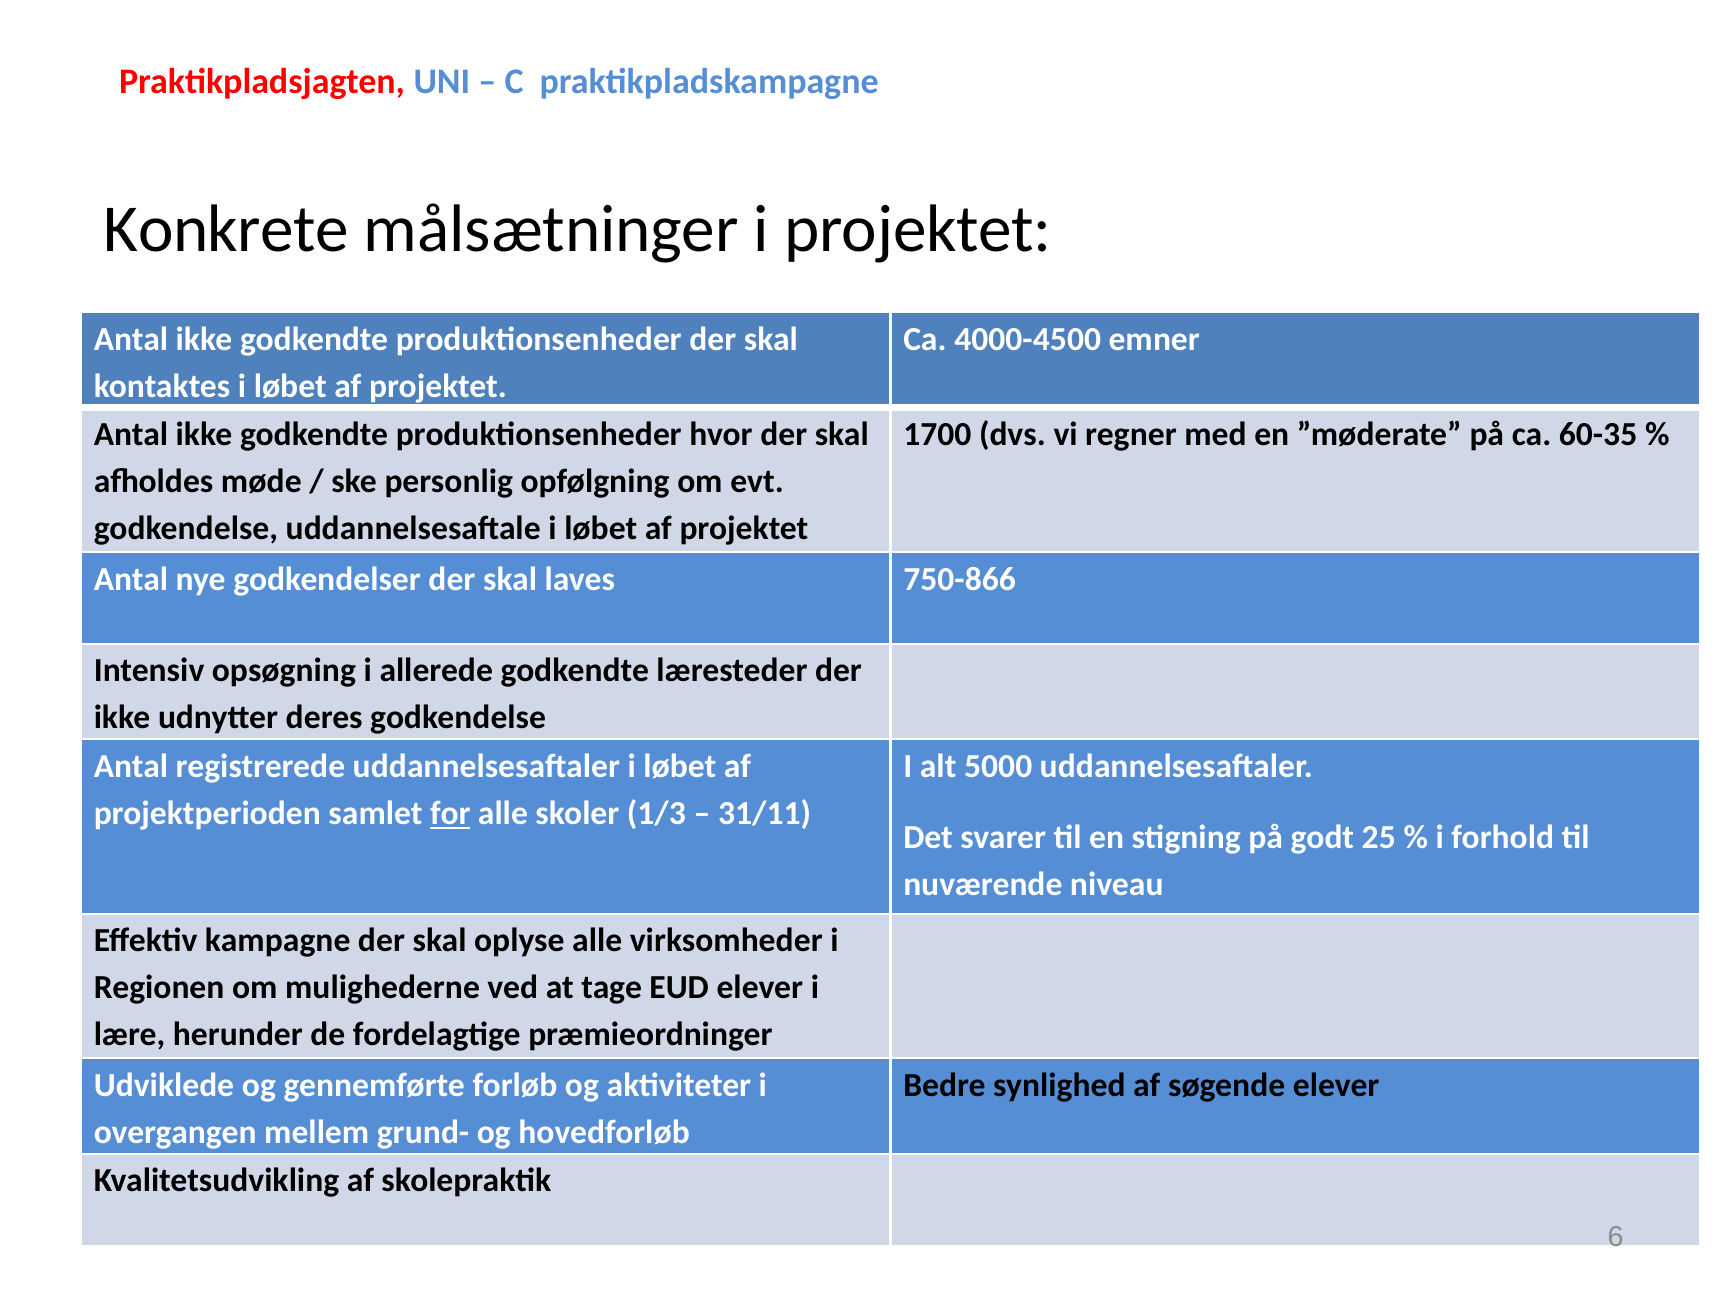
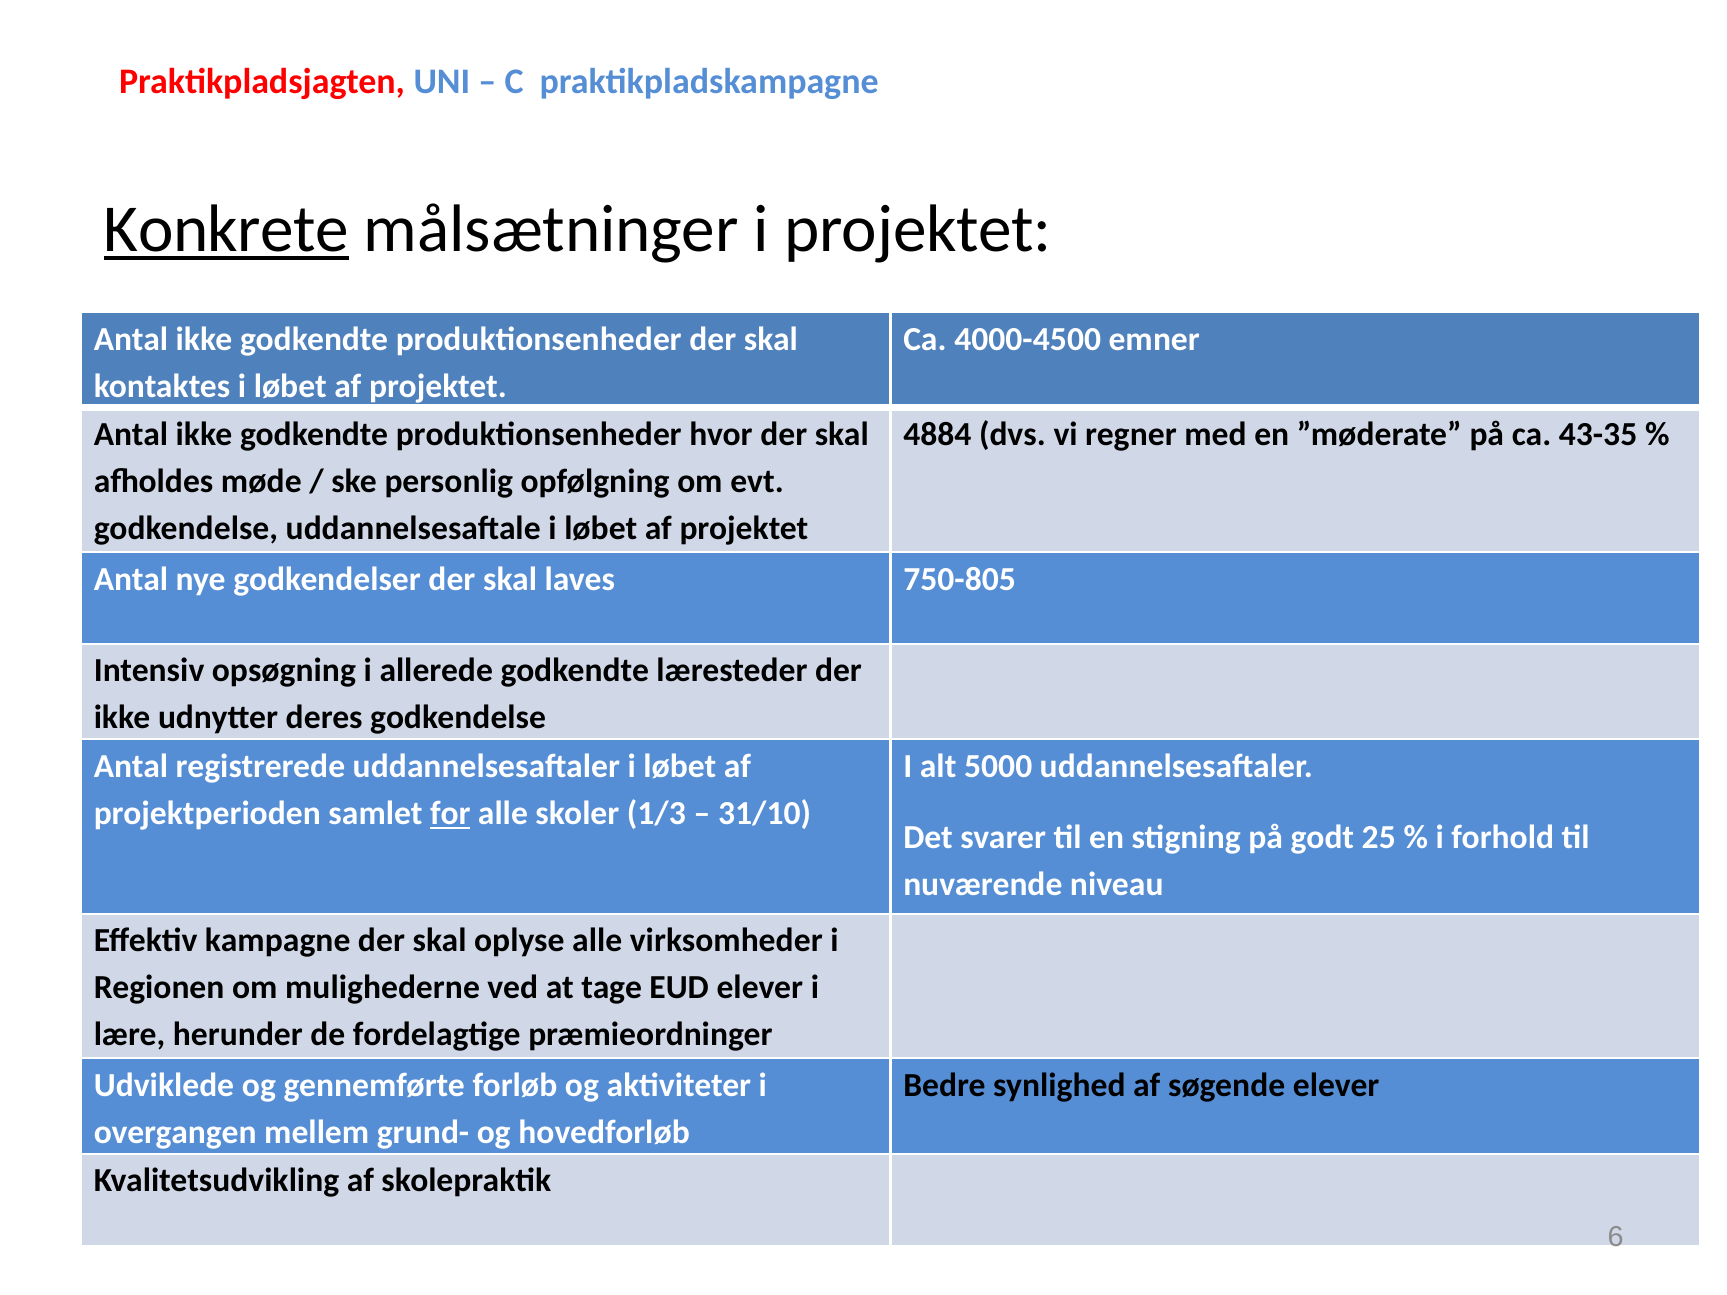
Konkrete underline: none -> present
1700: 1700 -> 4884
60-35: 60-35 -> 43-35
750-866: 750-866 -> 750-805
31/11: 31/11 -> 31/10
